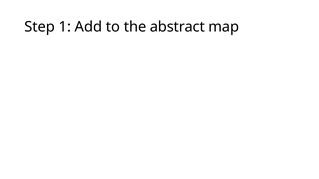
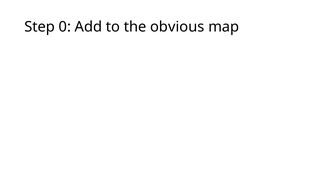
1: 1 -> 0
abstract: abstract -> obvious
